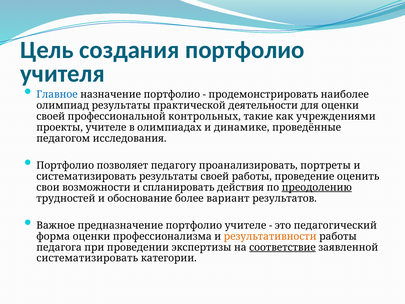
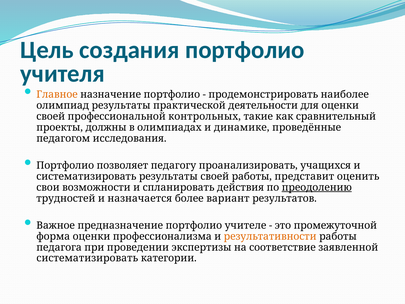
Главное colour: blue -> orange
учреждениями: учреждениями -> сравнительный
проекты учителе: учителе -> должны
портреты: портреты -> учащихся
проведение: проведение -> представит
обоснование: обоснование -> назначается
педагогический: педагогический -> промежуточной
соответствие underline: present -> none
